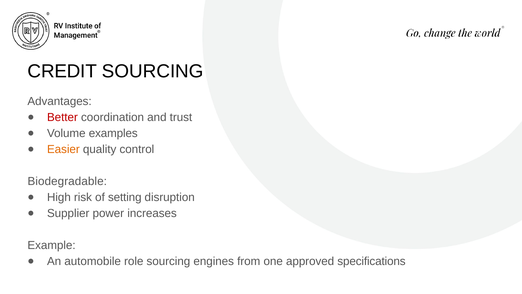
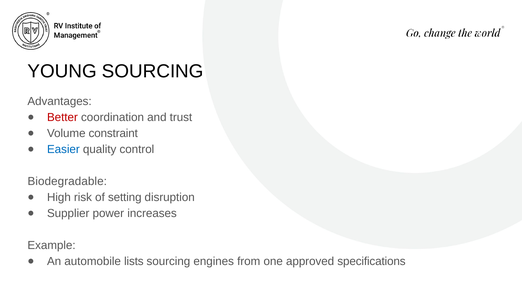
CREDIT: CREDIT -> YOUNG
examples: examples -> constraint
Easier colour: orange -> blue
role: role -> lists
